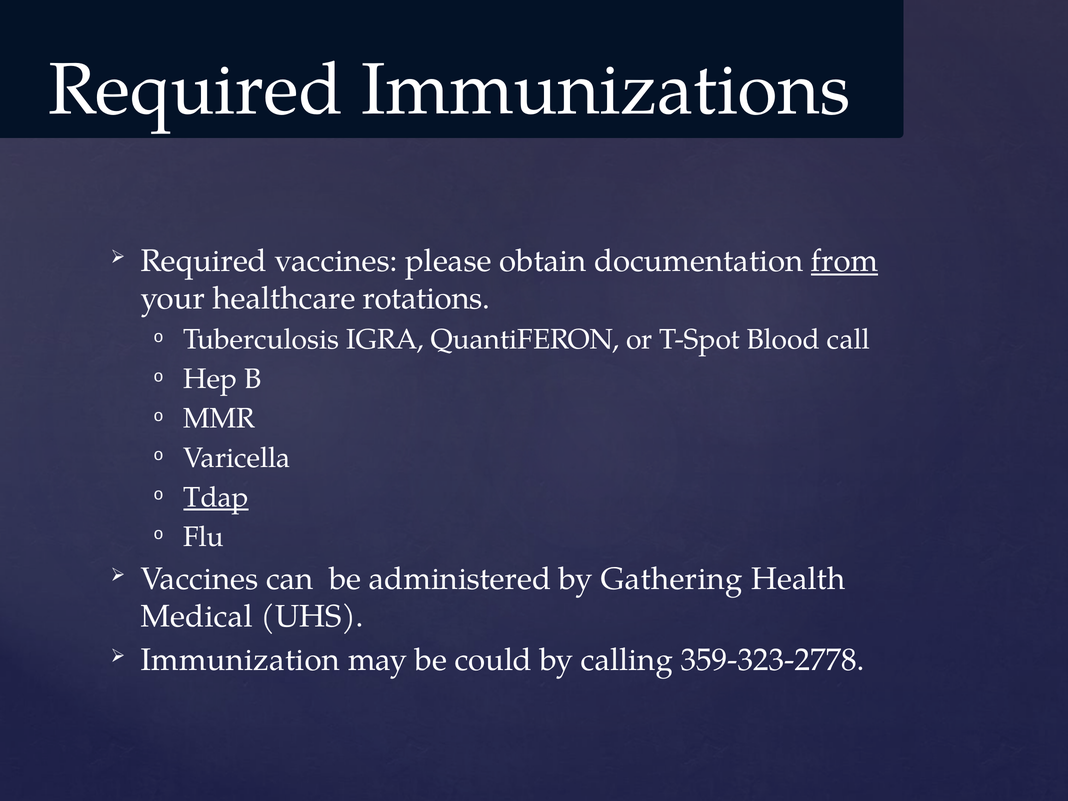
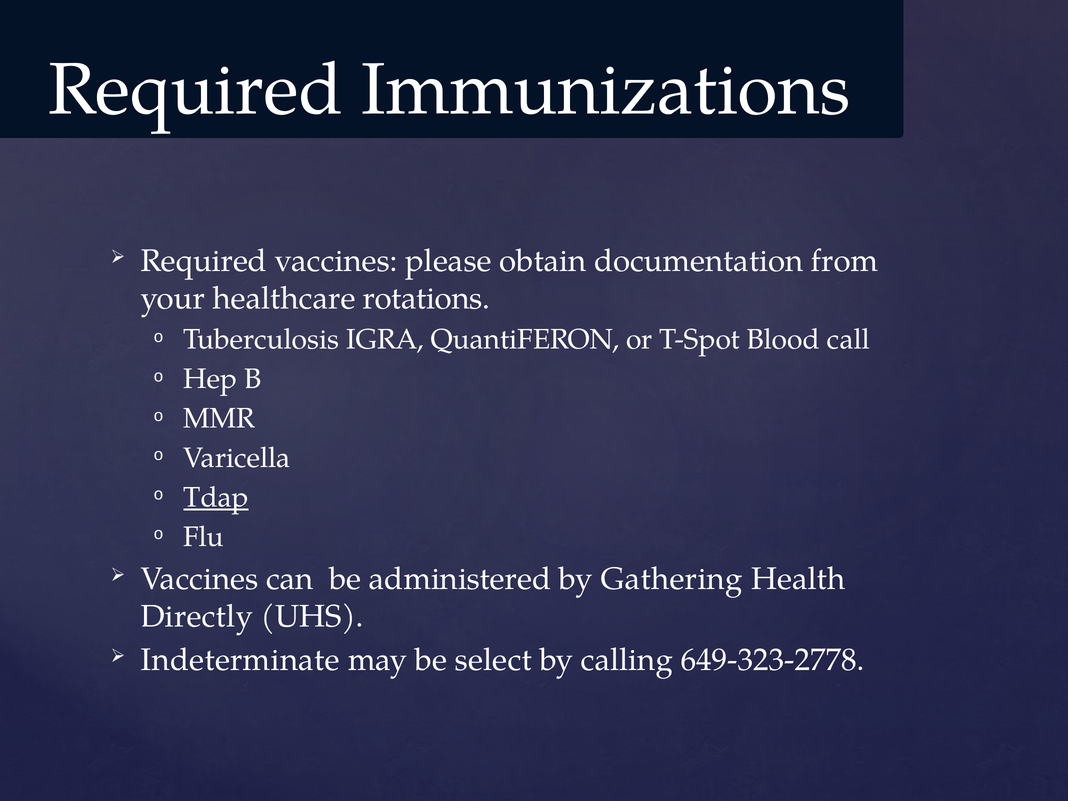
from underline: present -> none
Medical: Medical -> Directly
Immunization: Immunization -> Indeterminate
could: could -> select
359-323-2778: 359-323-2778 -> 649-323-2778
